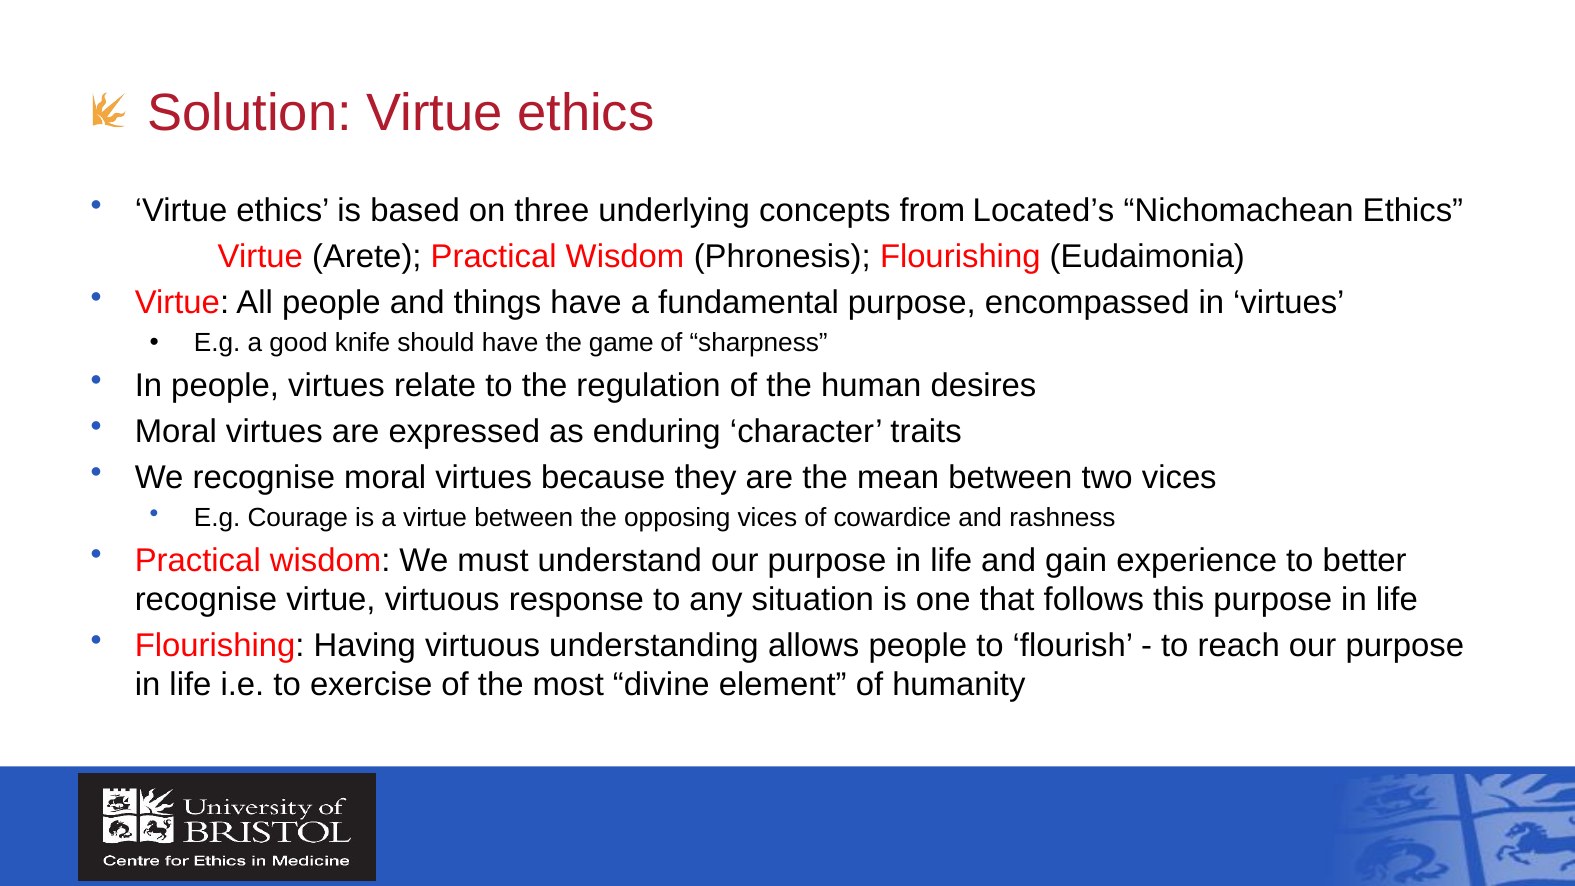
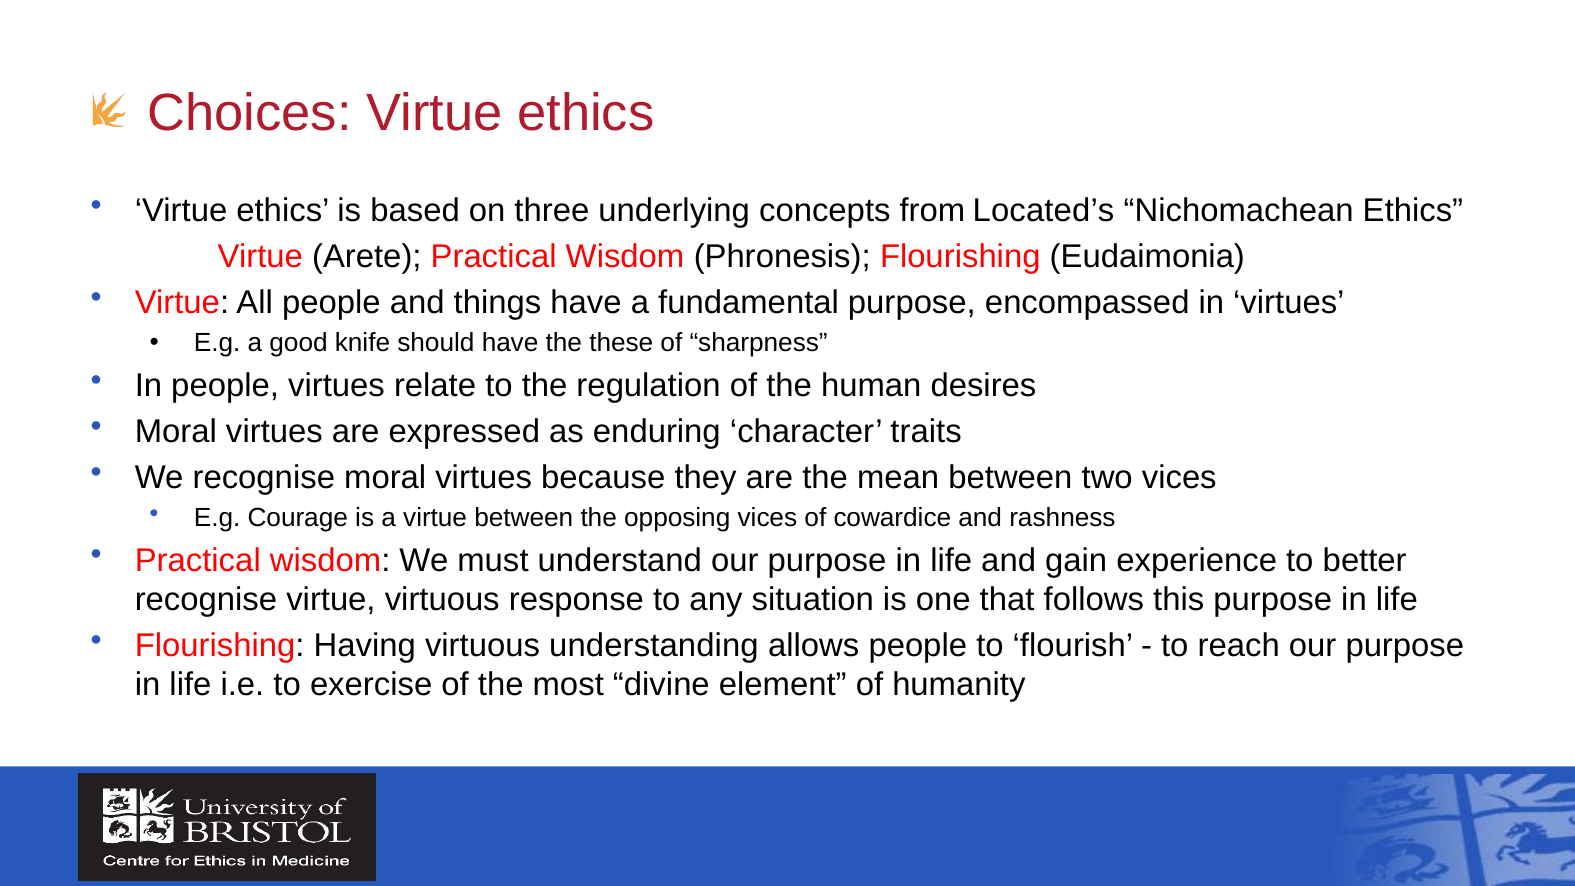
Solution: Solution -> Choices
game: game -> these
